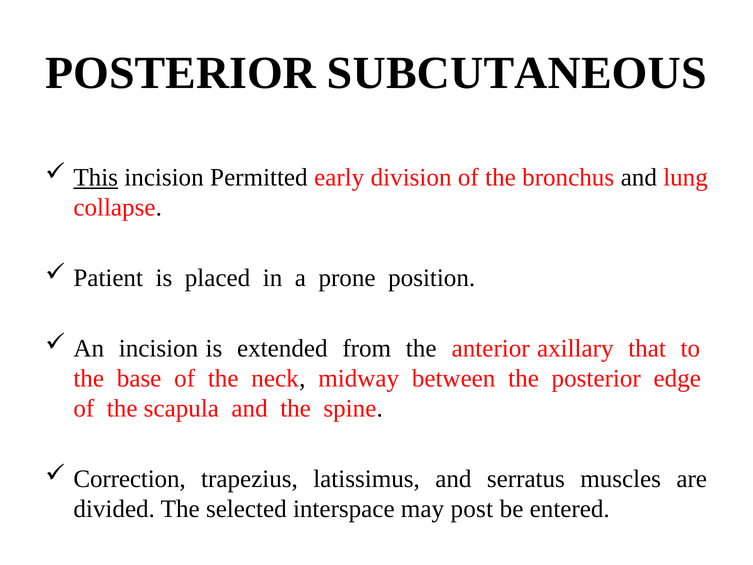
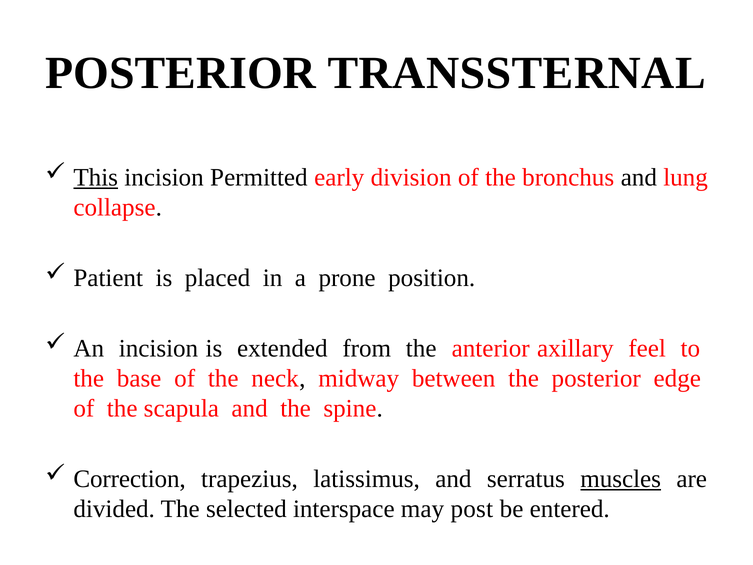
SUBCUTANEOUS: SUBCUTANEOUS -> TRANSSTERNAL
that: that -> feel
muscles underline: none -> present
